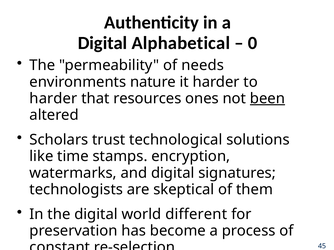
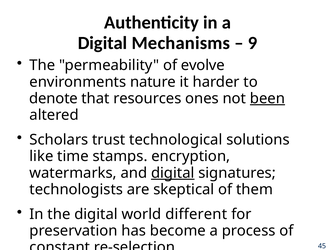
Alphabetical: Alphabetical -> Mechanisms
0: 0 -> 9
needs: needs -> evolve
harder at (53, 99): harder -> denote
digital at (173, 173) underline: none -> present
